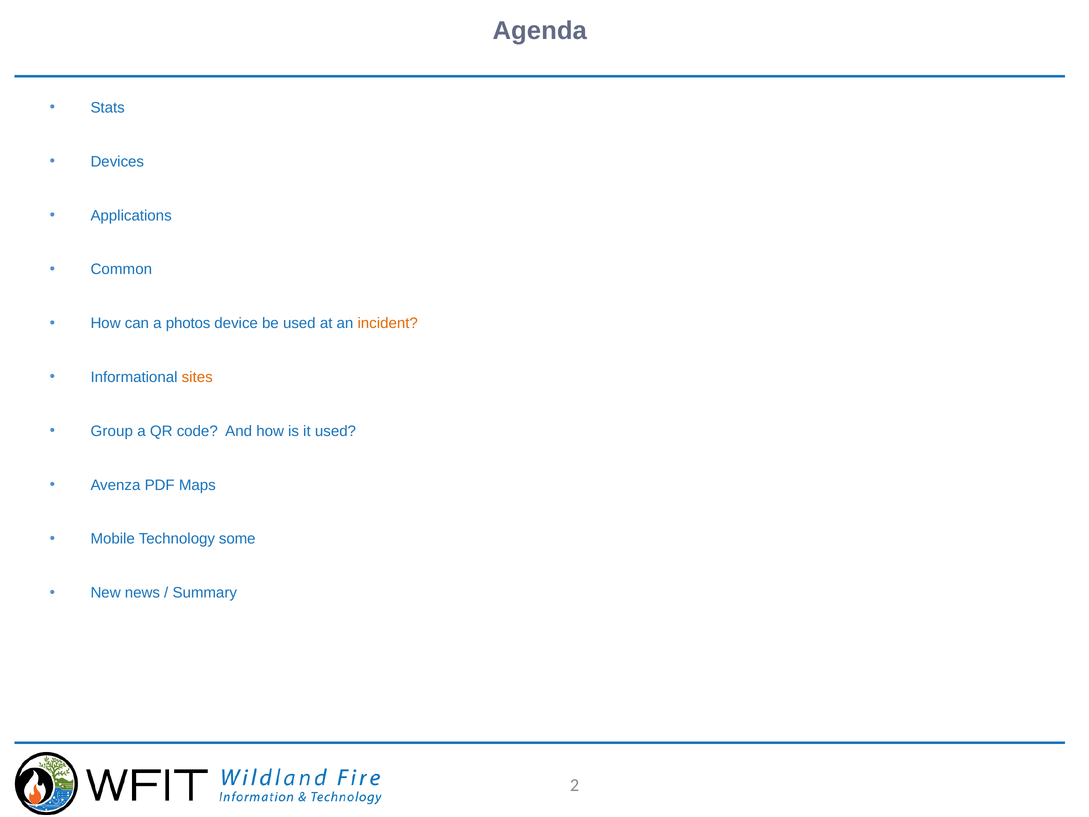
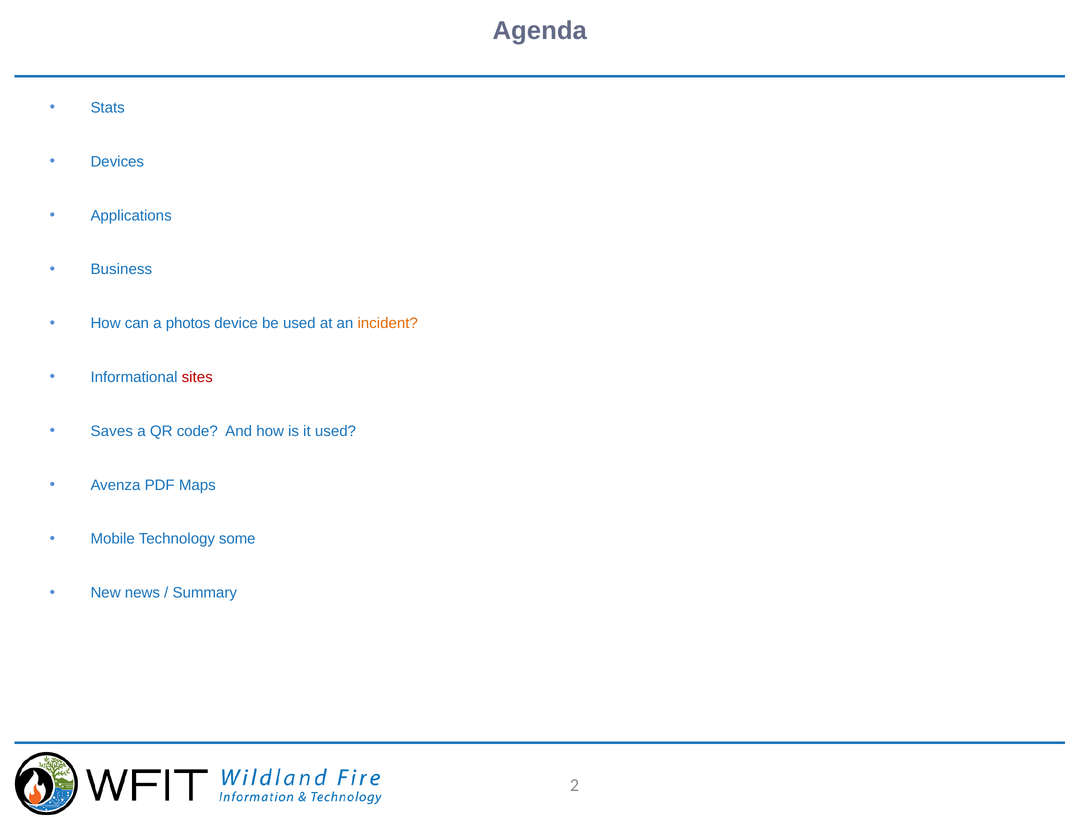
Common: Common -> Business
sites colour: orange -> red
Group: Group -> Saves
